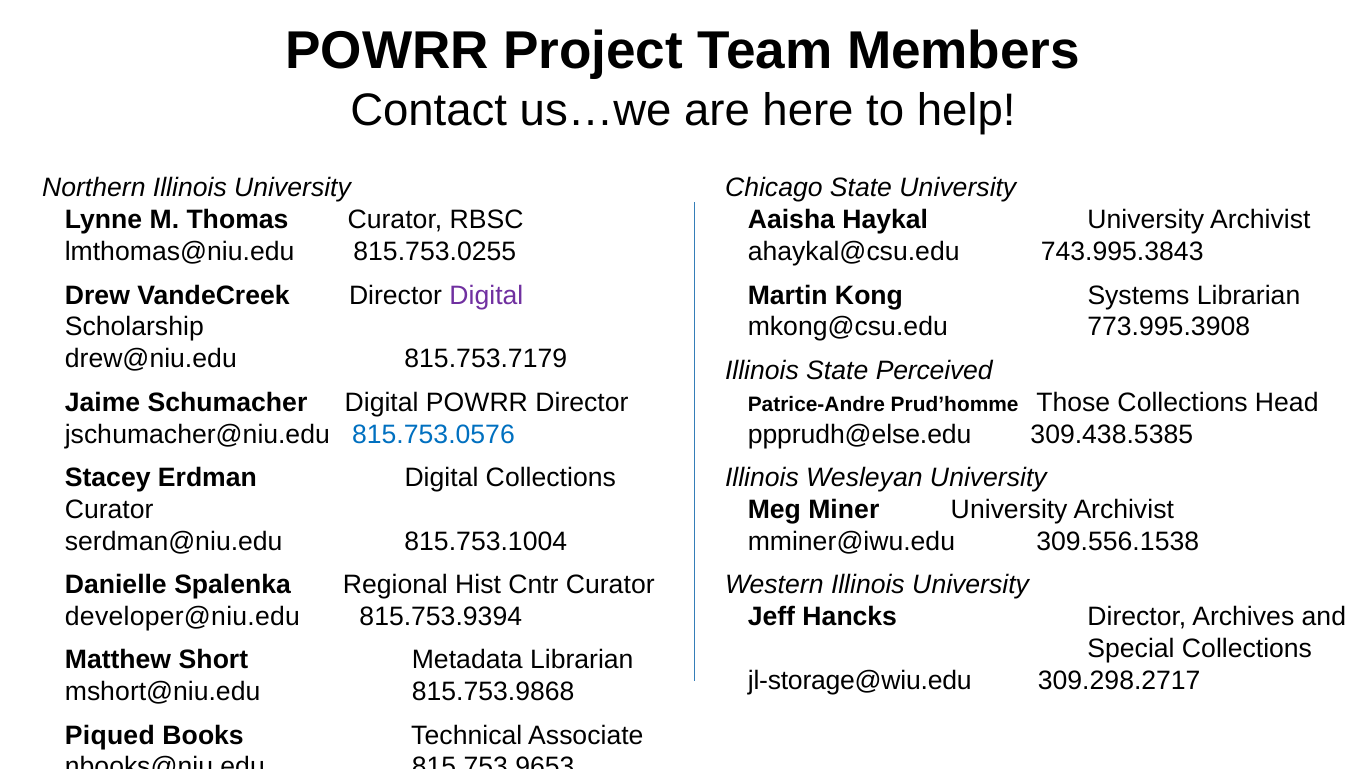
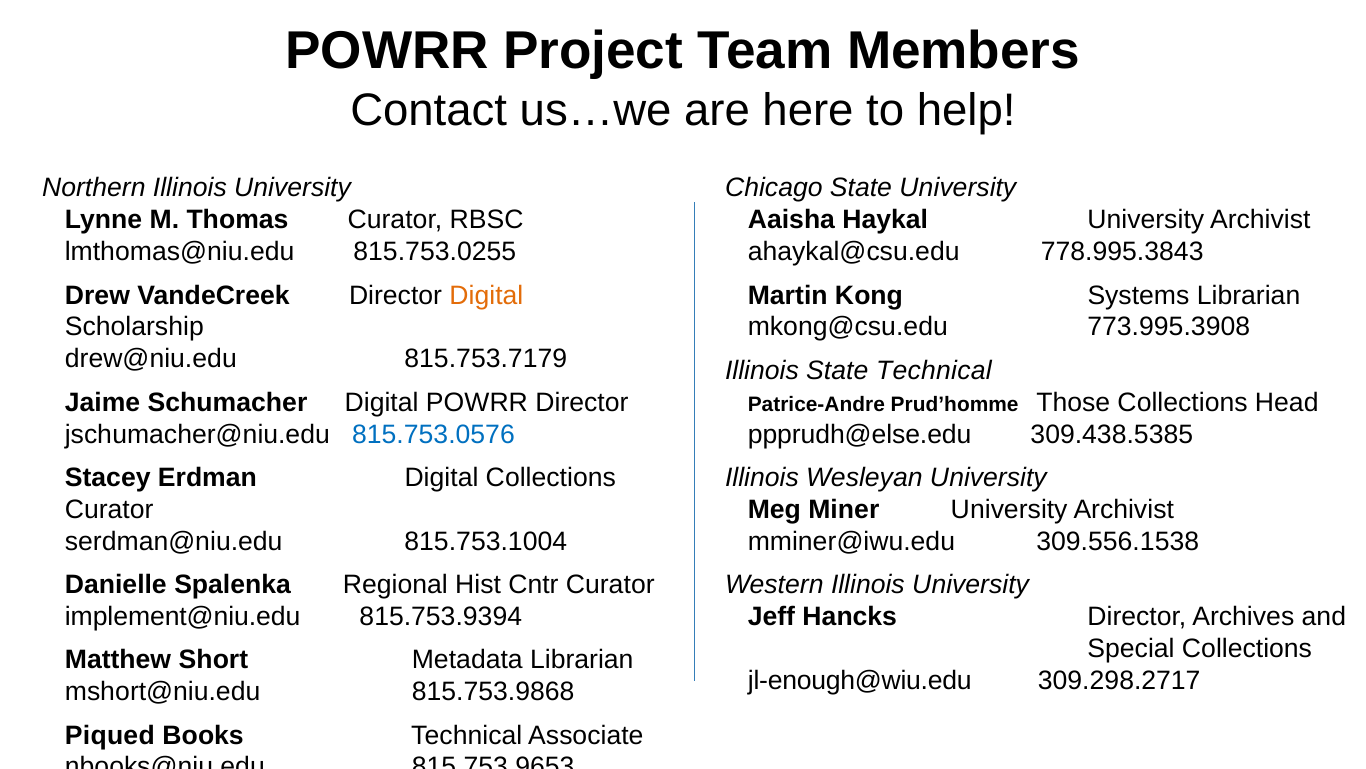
743.995.3843: 743.995.3843 -> 778.995.3843
Digital at (486, 295) colour: purple -> orange
State Perceived: Perceived -> Technical
developer@niu.edu: developer@niu.edu -> implement@niu.edu
jl-storage@wiu.edu: jl-storage@wiu.edu -> jl-enough@wiu.edu
